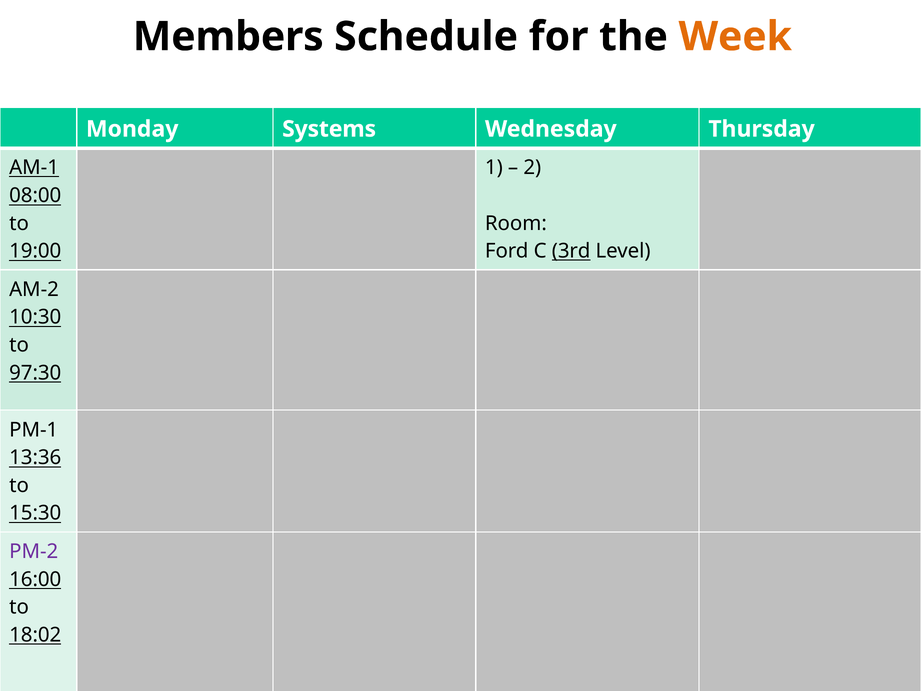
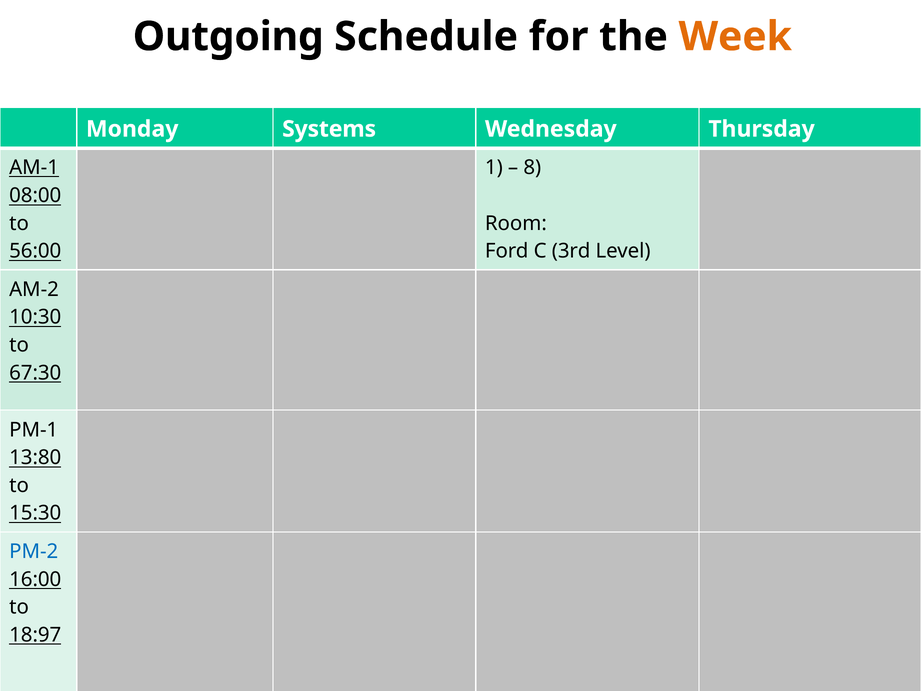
Members: Members -> Outgoing
2: 2 -> 8
19:00: 19:00 -> 56:00
3rd underline: present -> none
97:30: 97:30 -> 67:30
13:36: 13:36 -> 13:80
PM-2 colour: purple -> blue
18:02: 18:02 -> 18:97
